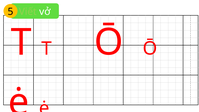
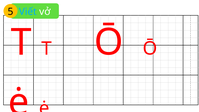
Viết colour: light green -> light blue
